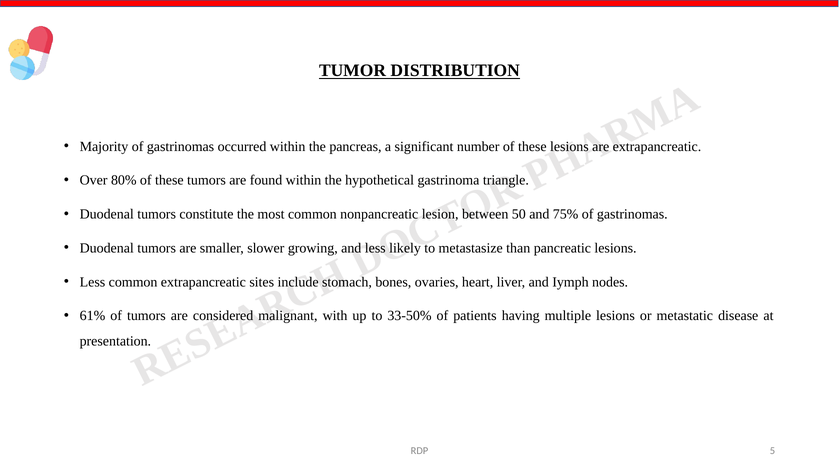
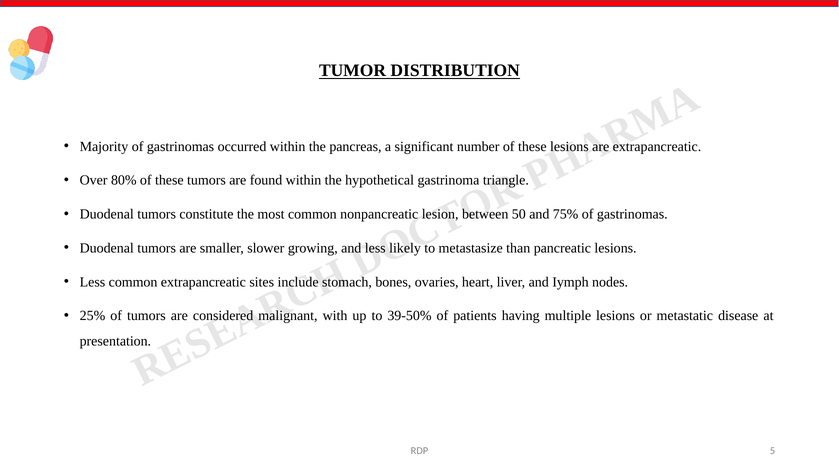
61%: 61% -> 25%
33-50%: 33-50% -> 39-50%
